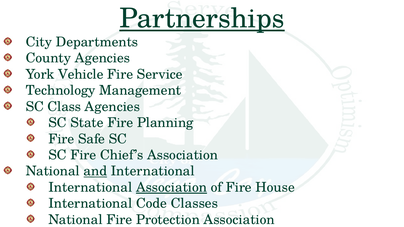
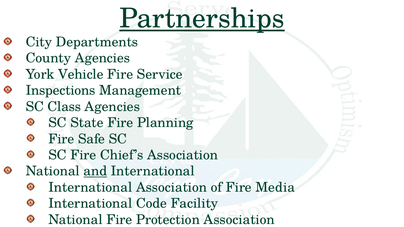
Technology: Technology -> Inspections
Association at (172, 188) underline: present -> none
House: House -> Media
Classes: Classes -> Facility
